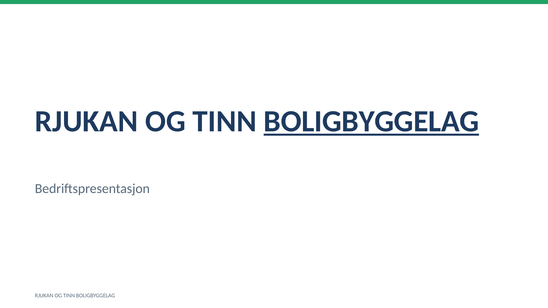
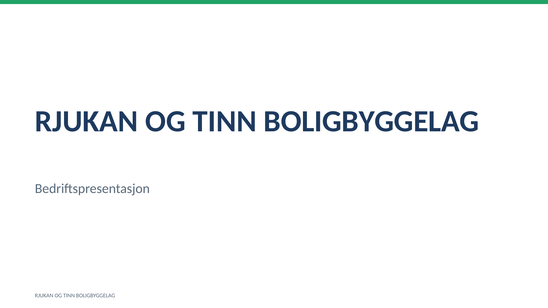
BOLIGBYGGELAG at (371, 122) underline: present -> none
